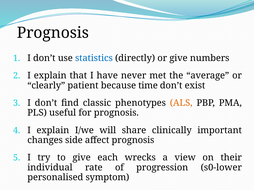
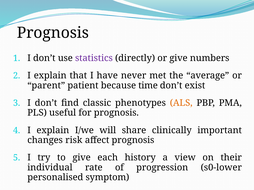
statistics colour: blue -> purple
clearly: clearly -> parent
side: side -> risk
wrecks: wrecks -> history
